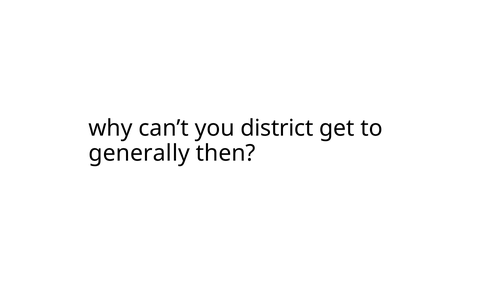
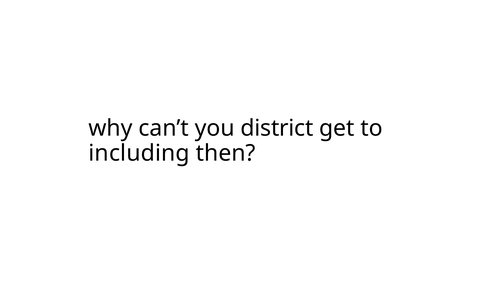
generally: generally -> including
